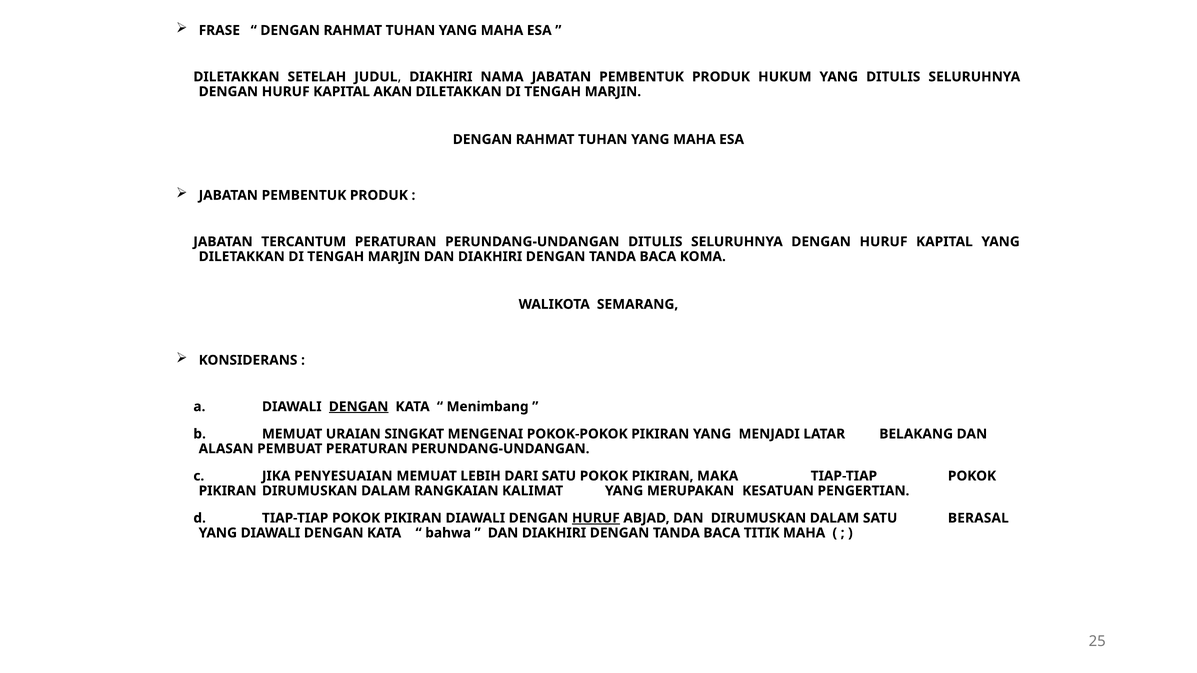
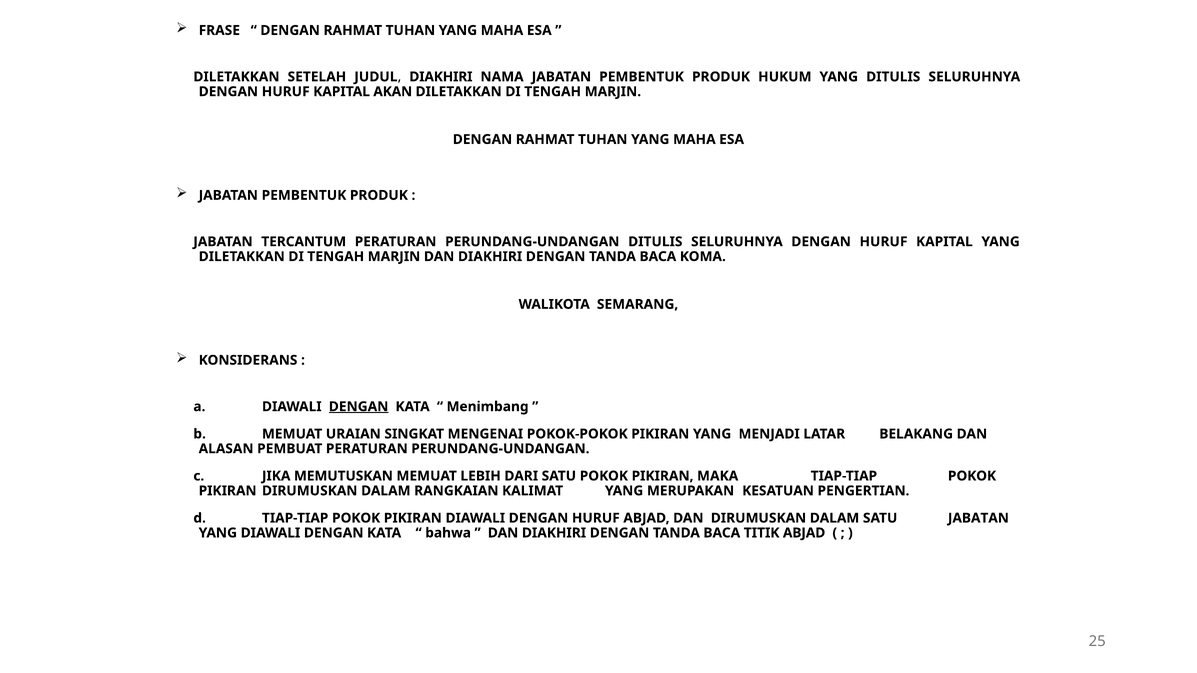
PENYESUAIAN: PENYESUAIAN -> MEMUTUSKAN
HURUF at (596, 518) underline: present -> none
SATU BERASAL: BERASAL -> JABATAN
TITIK MAHA: MAHA -> ABJAD
